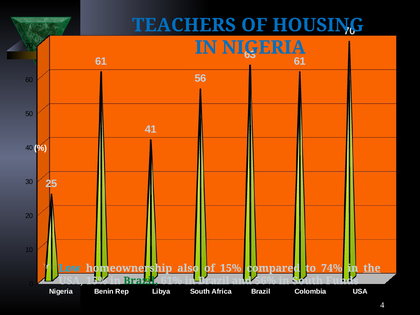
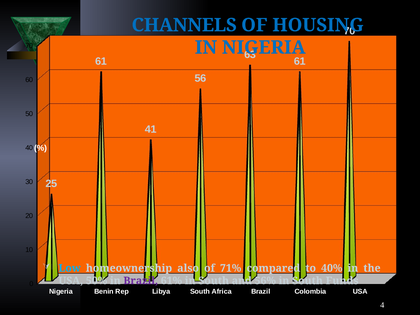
TEACHERS: TEACHERS -> CHANNELS
of 15%: 15% -> 71%
74%: 74% -> 40%
the underline: present -> none
USA 15%: 15% -> 50%
Brazil at (141, 281) colour: green -> purple
61% in Brazil: Brazil -> South
